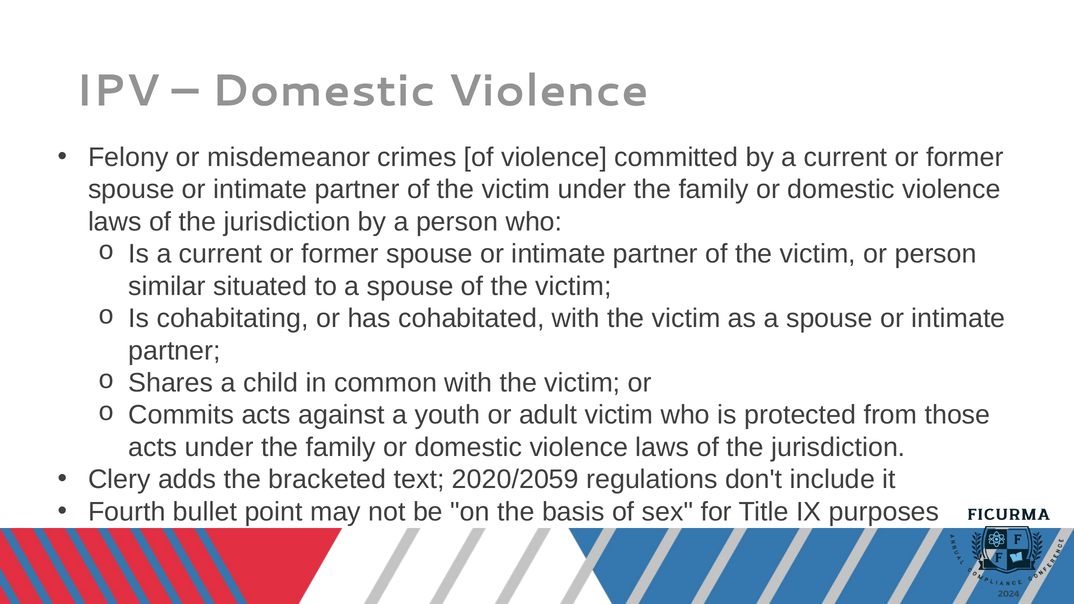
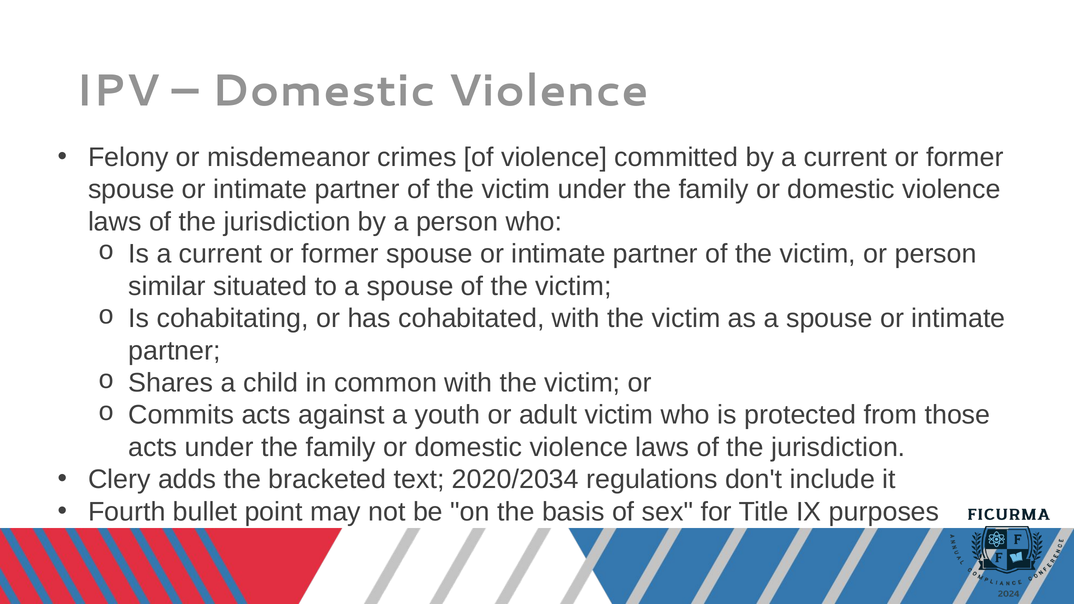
2020/2059: 2020/2059 -> 2020/2034
